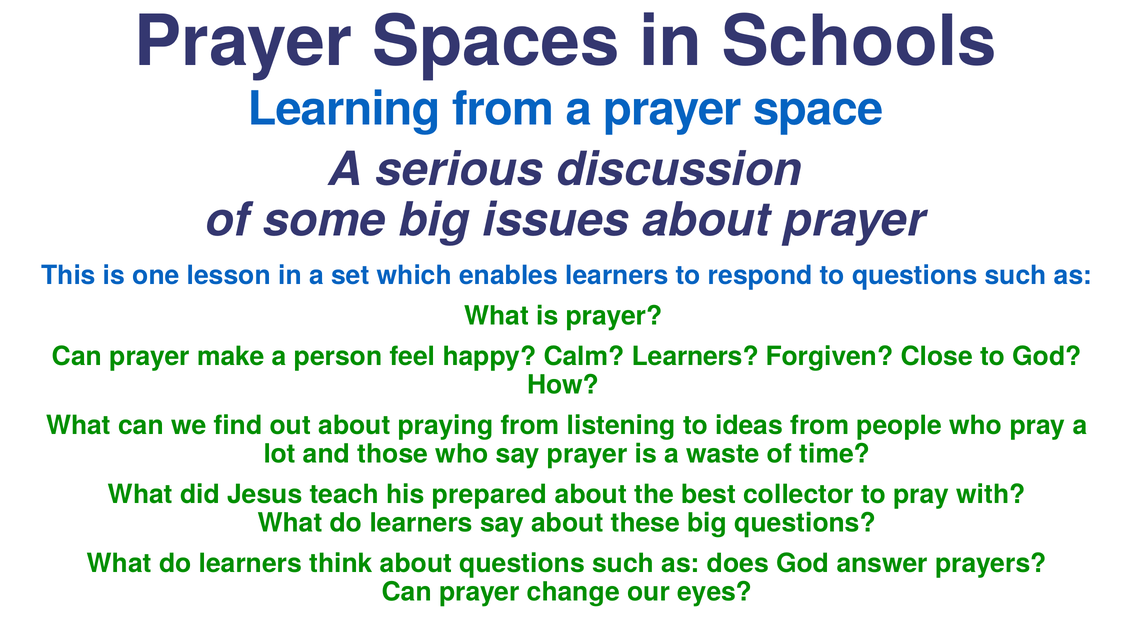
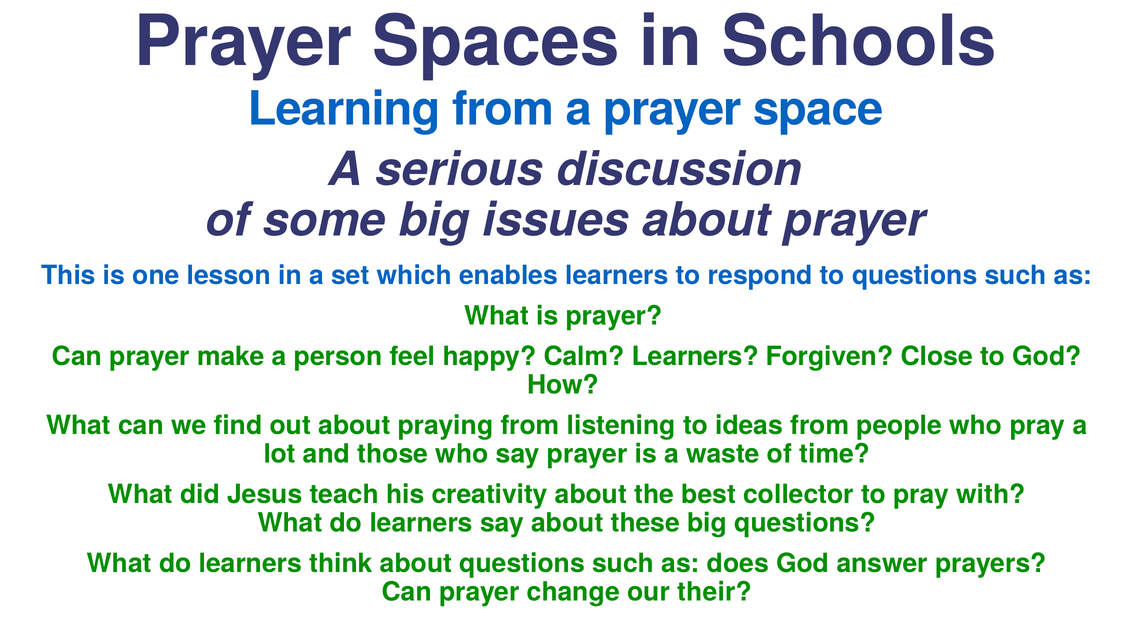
prepared: prepared -> creativity
eyes: eyes -> their
